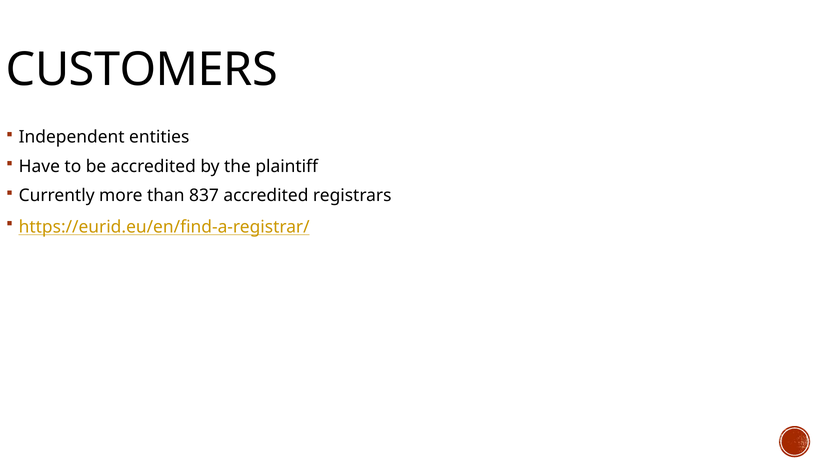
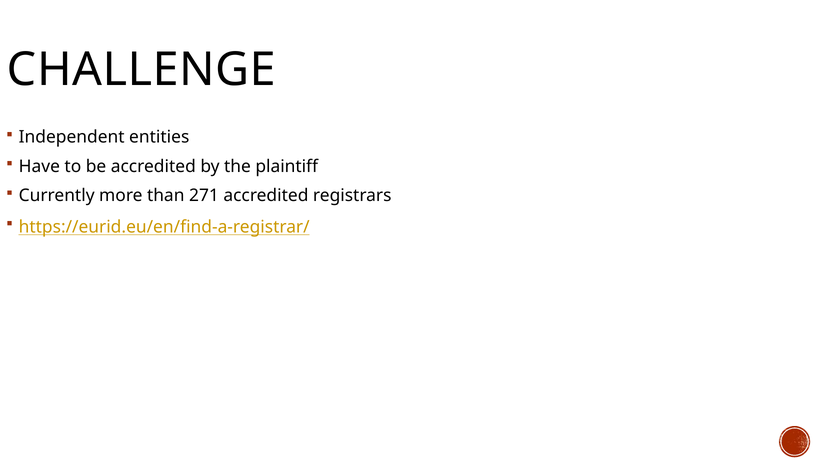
CUSTOMERS: CUSTOMERS -> CHALLENGE
837: 837 -> 271
